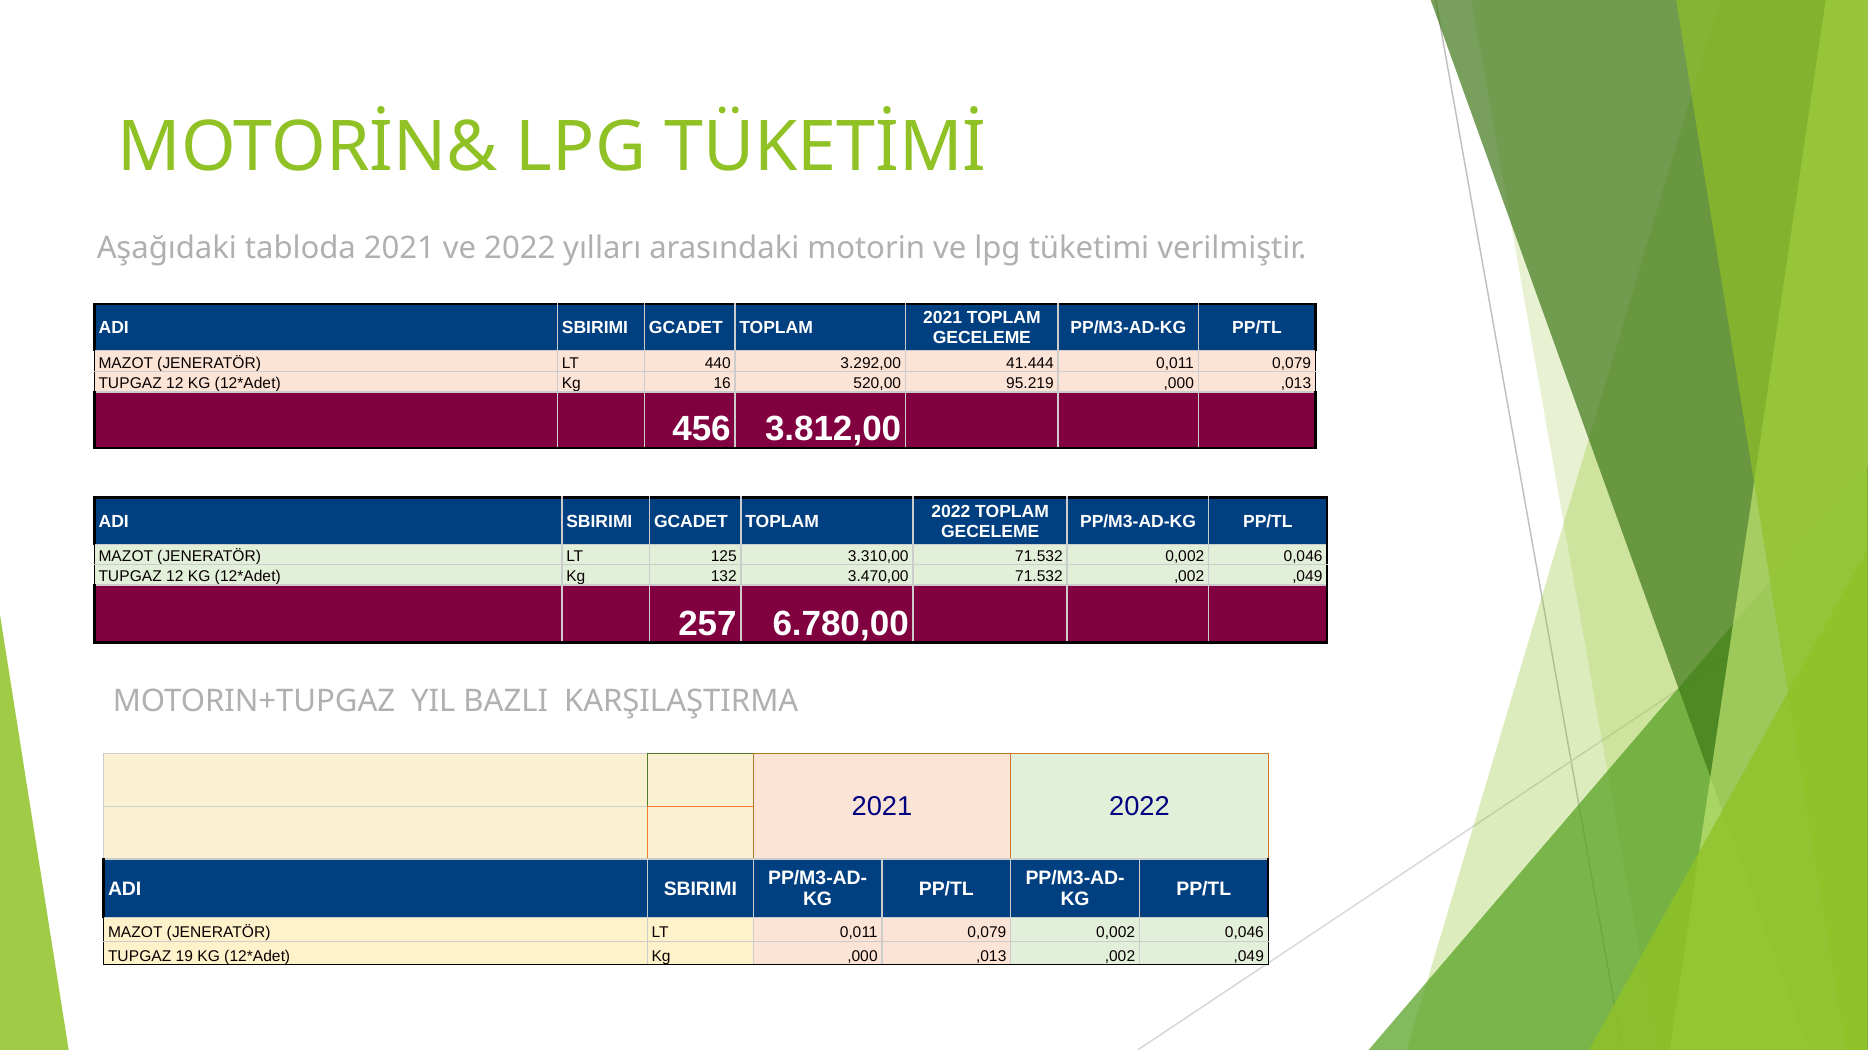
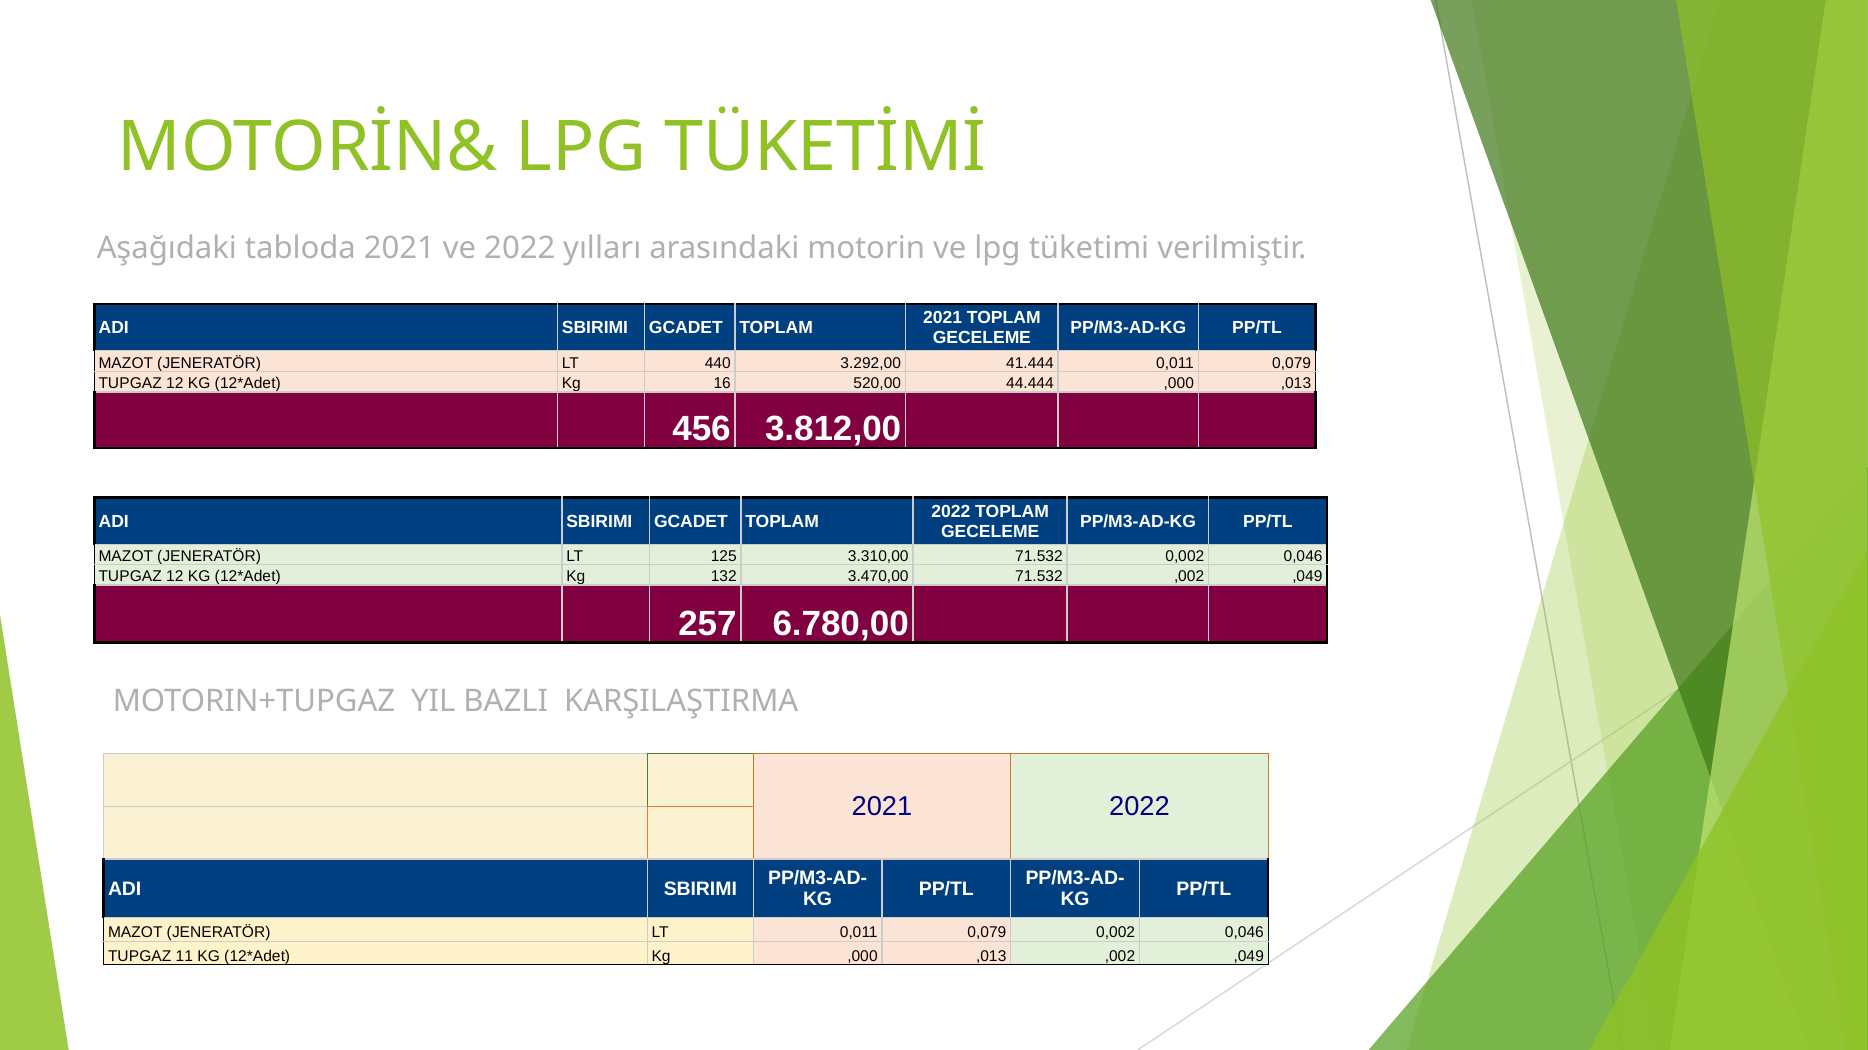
95.219: 95.219 -> 44.444
19: 19 -> 11
